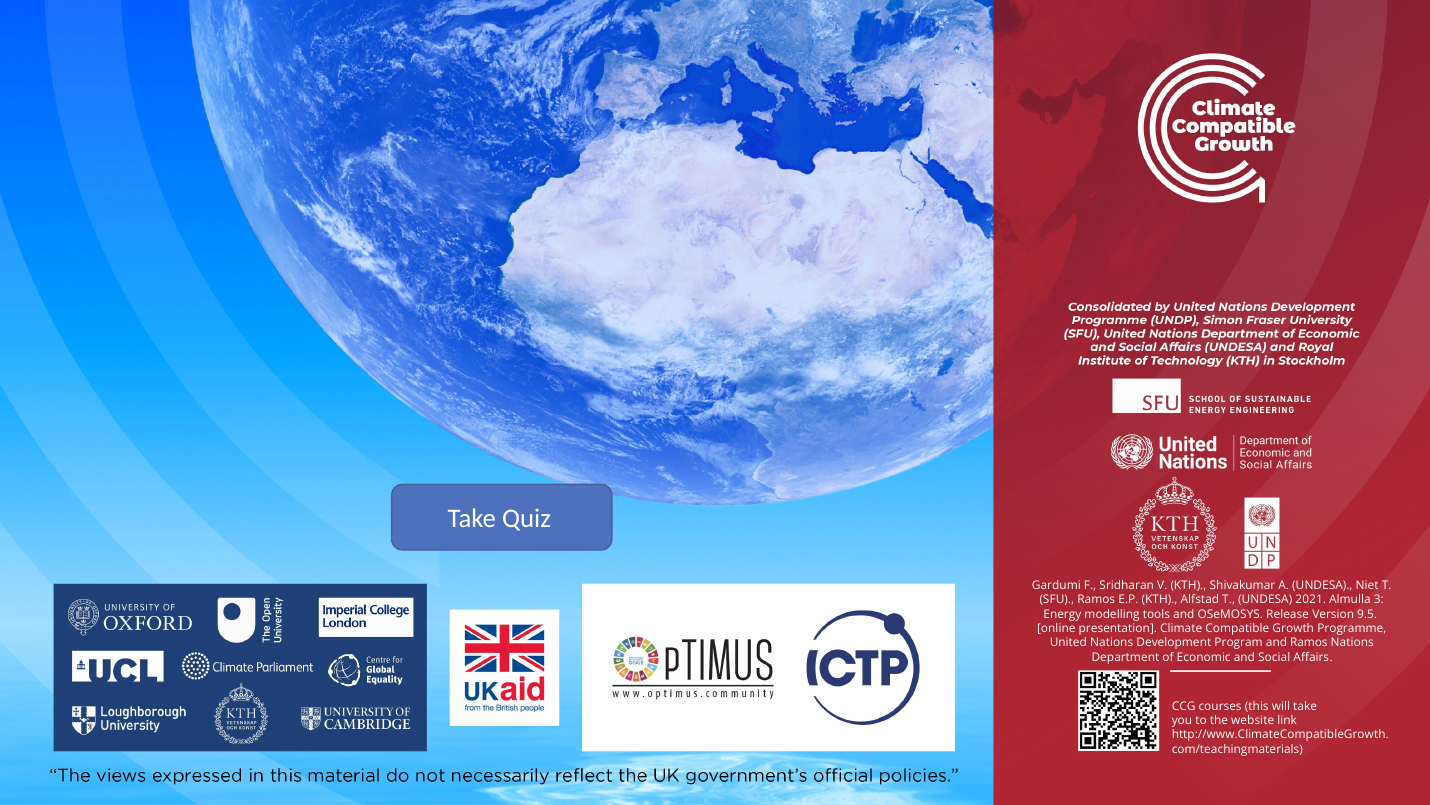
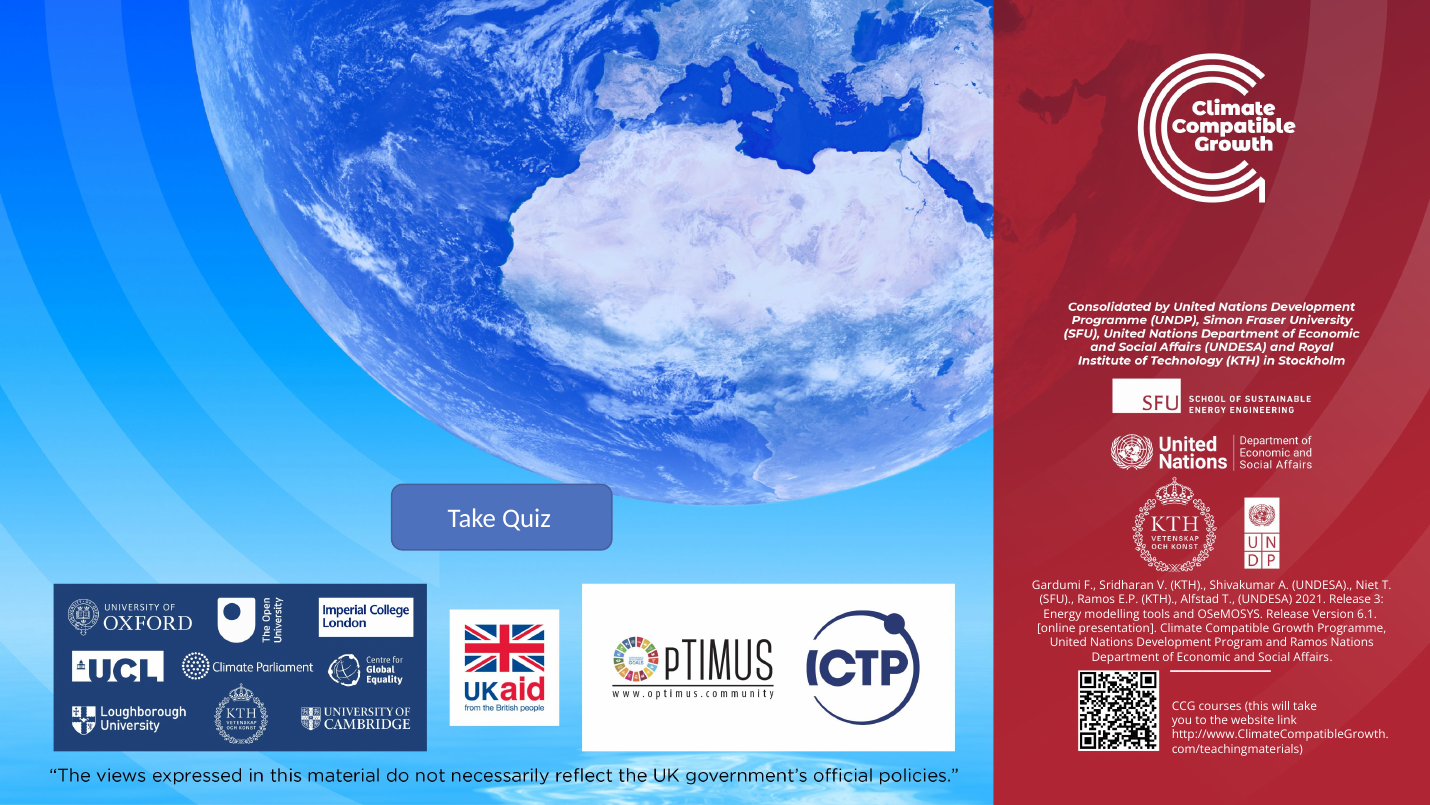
2021 Almulla: Almulla -> Release
9.5: 9.5 -> 6.1
